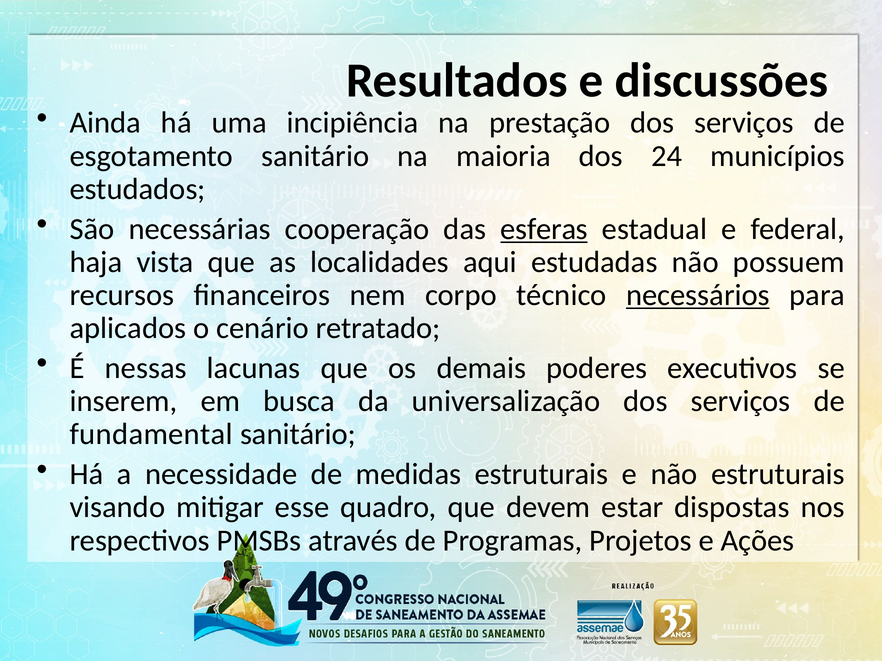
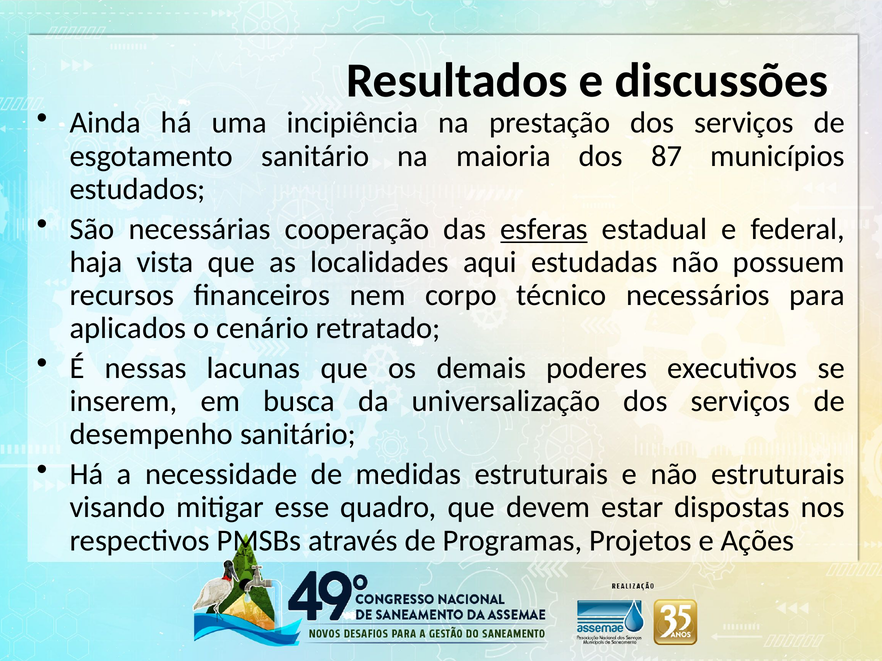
24: 24 -> 87
necessários underline: present -> none
fundamental: fundamental -> desempenho
